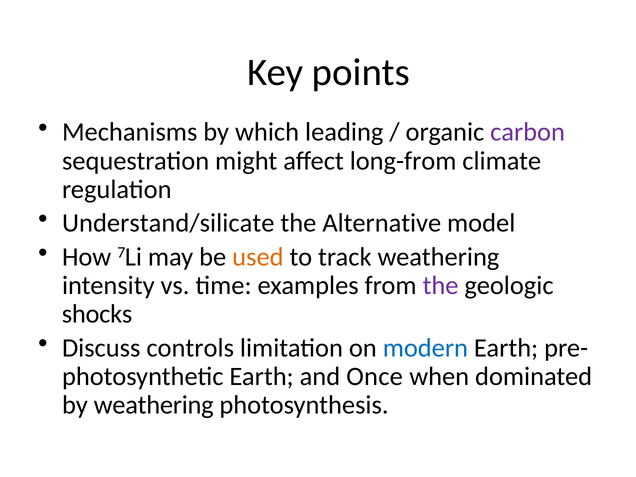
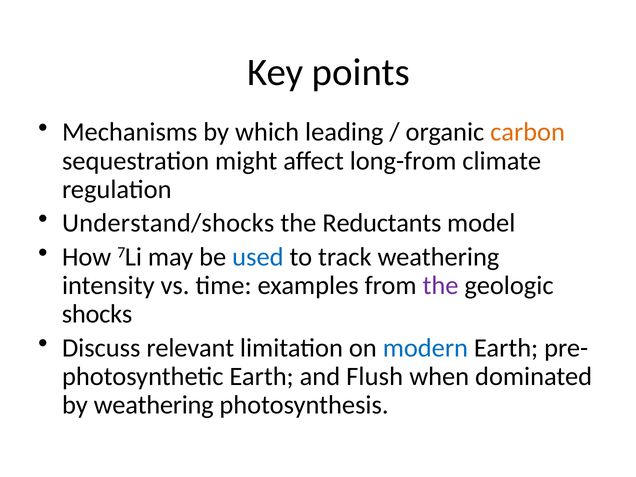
carbon colour: purple -> orange
Understand/silicate: Understand/silicate -> Understand/shocks
Alternative: Alternative -> Reductants
used colour: orange -> blue
controls: controls -> relevant
Once: Once -> Flush
